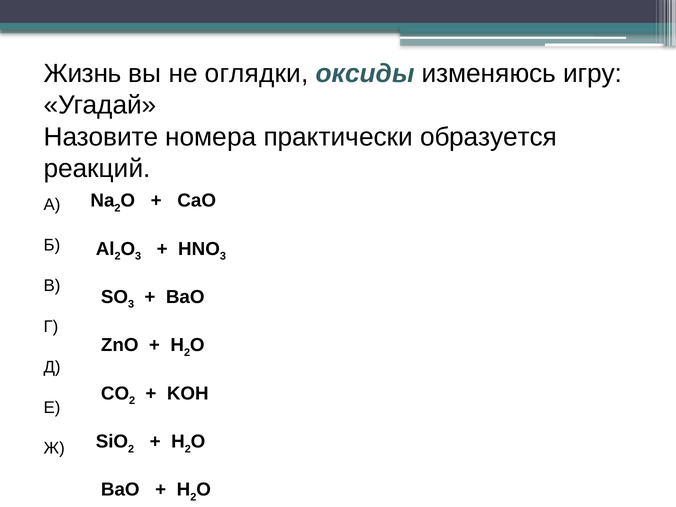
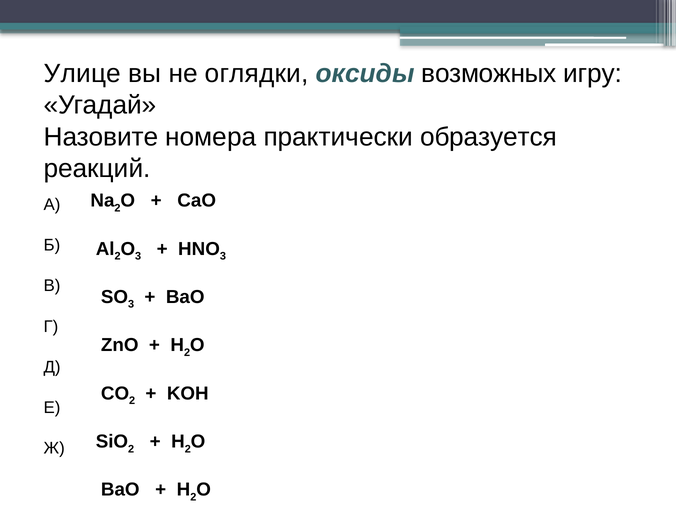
Жизнь: Жизнь -> Улице
изменяюсь: изменяюсь -> возможных
